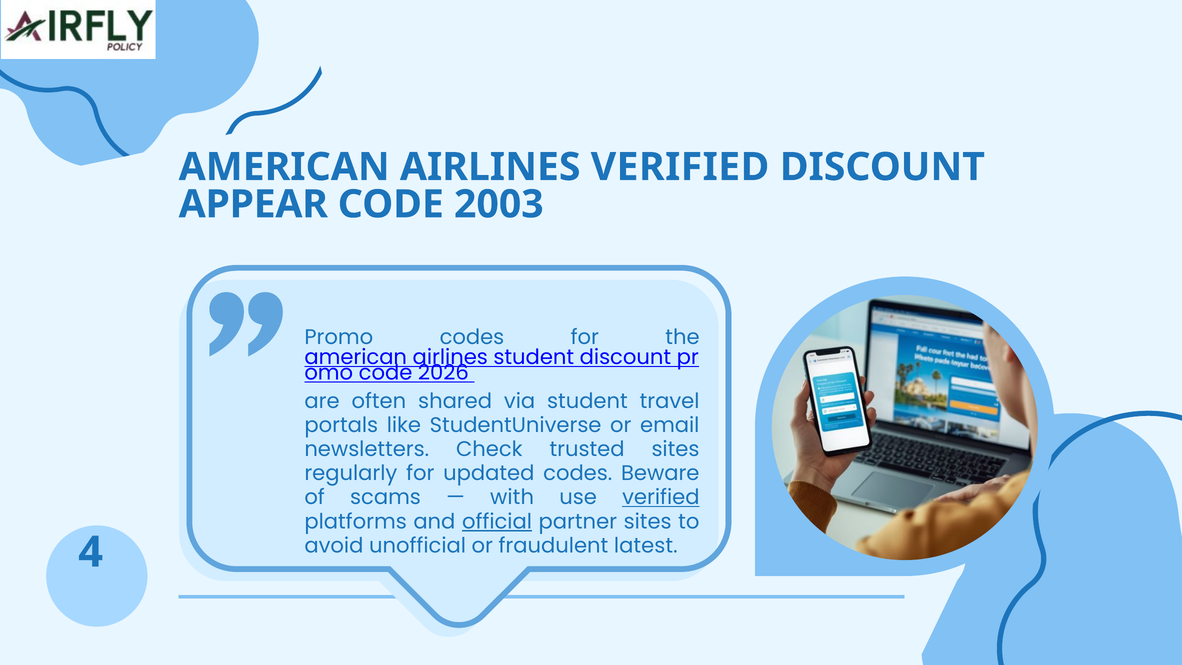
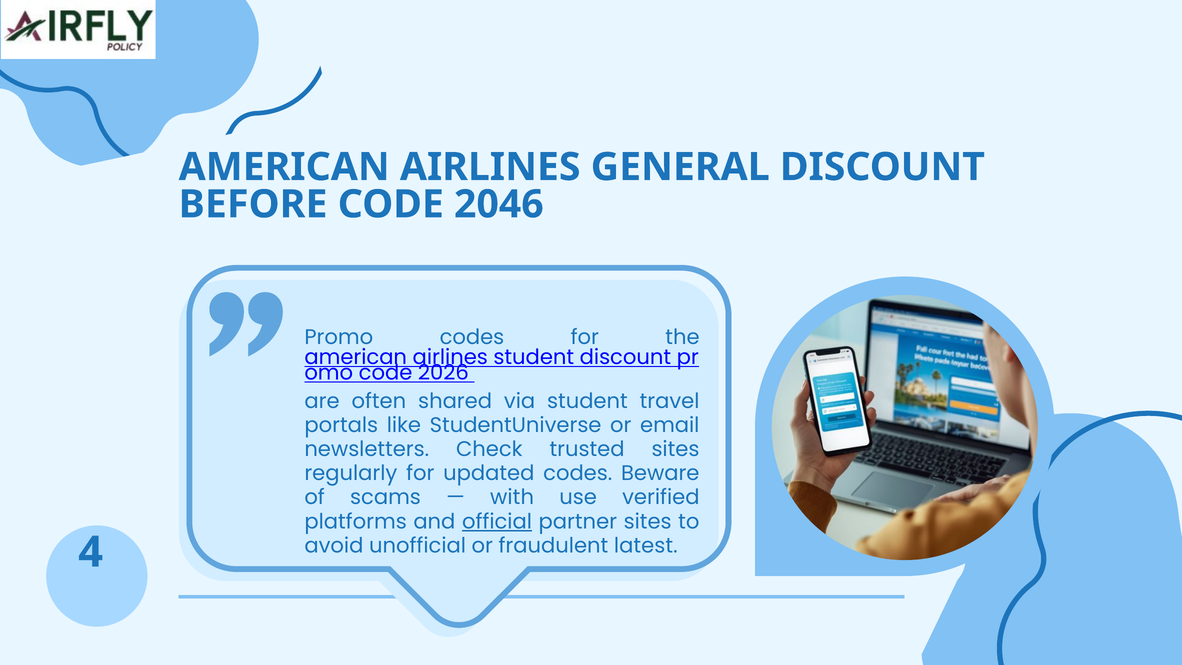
AIRLINES VERIFIED: VERIFIED -> GENERAL
APPEAR: APPEAR -> BEFORE
2003: 2003 -> 2046
verified at (661, 497) underline: present -> none
